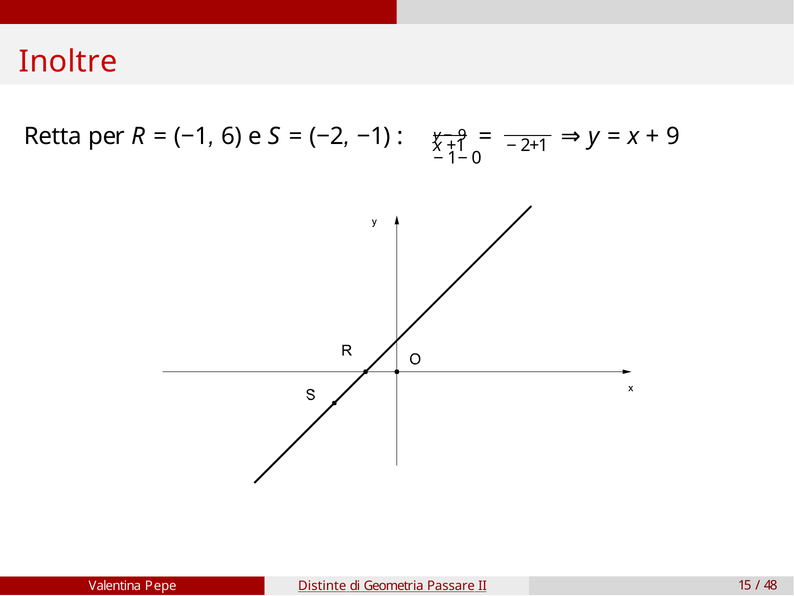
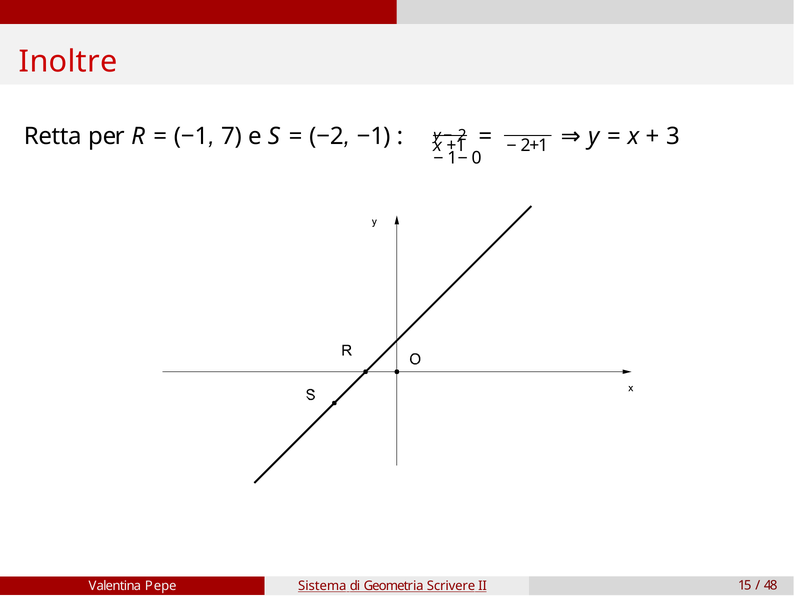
9 at (462, 135): 9 -> 2
6: 6 -> 7
9 at (673, 137): 9 -> 3
Distinte: Distinte -> Sistema
Passare: Passare -> Scrivere
